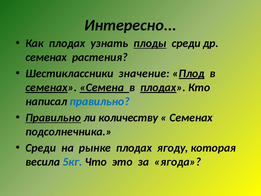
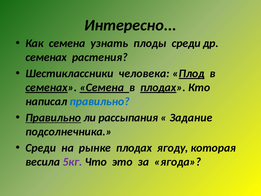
Как плодах: плодах -> семена
плоды underline: present -> none
значение: значение -> человека
количеству: количеству -> рассыпания
Семенах at (191, 118): Семенах -> Задание
5кг colour: blue -> purple
